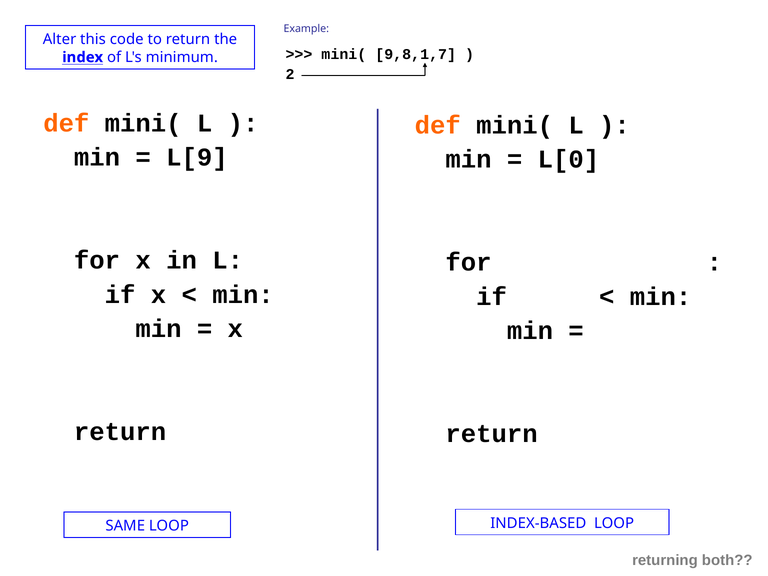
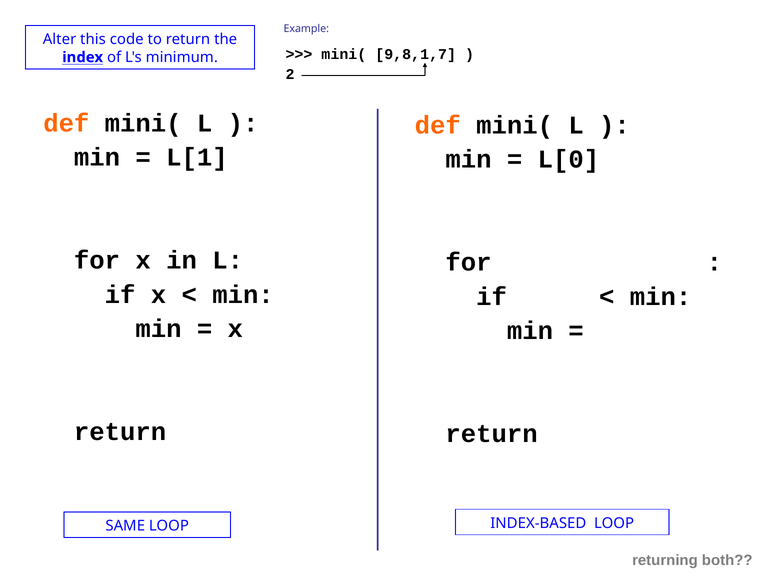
L[9: L[9 -> L[1
